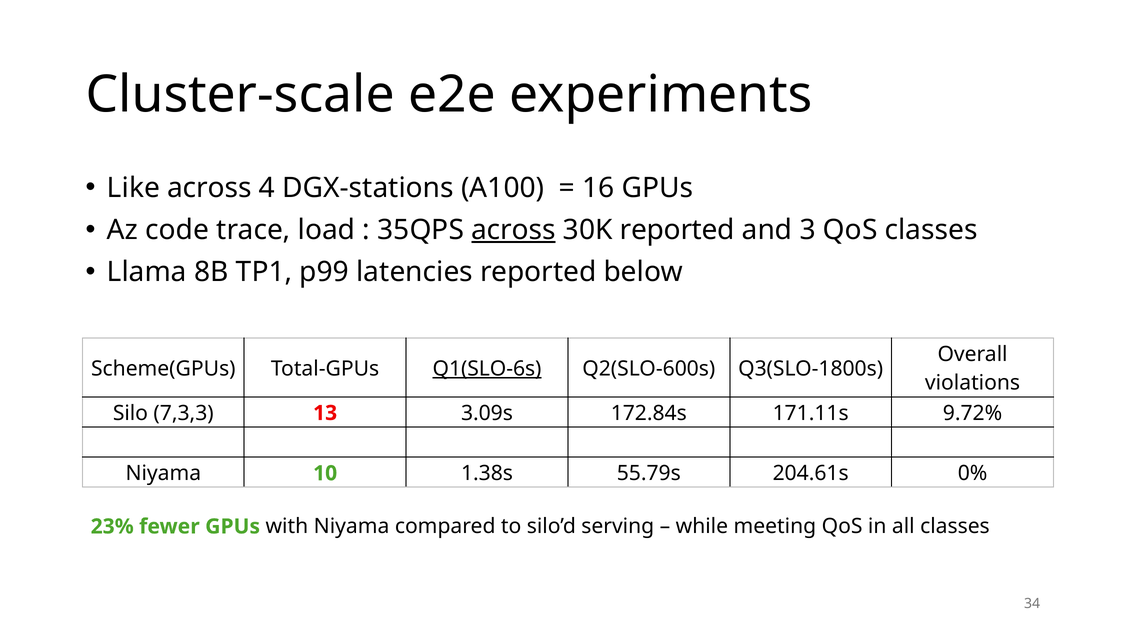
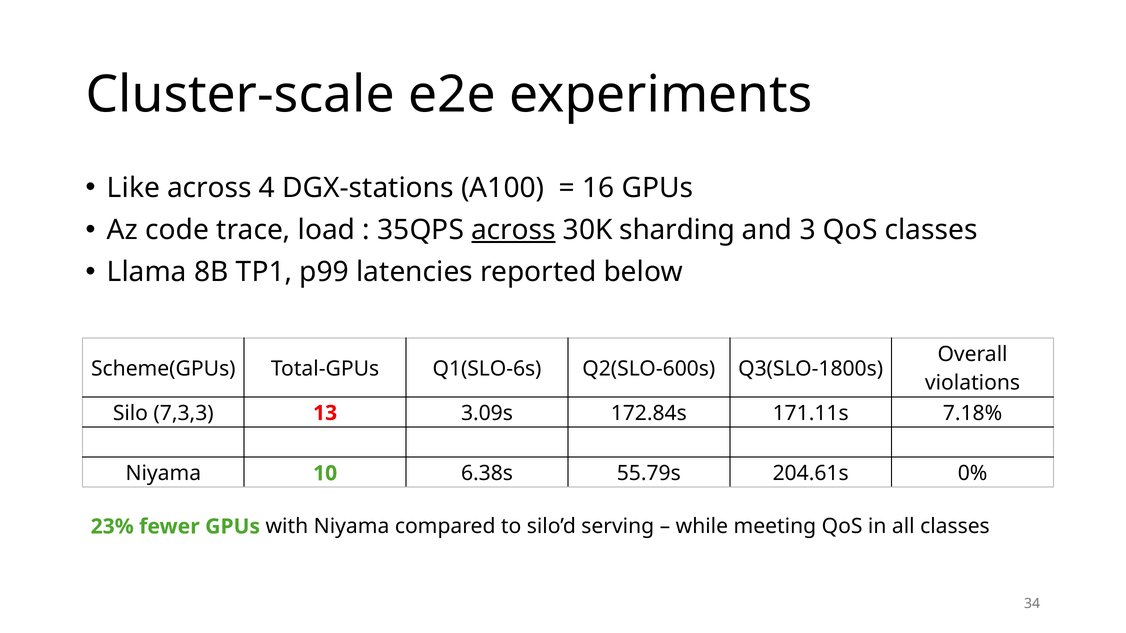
30K reported: reported -> sharding
Q1(SLO-6s underline: present -> none
9.72%: 9.72% -> 7.18%
1.38s: 1.38s -> 6.38s
